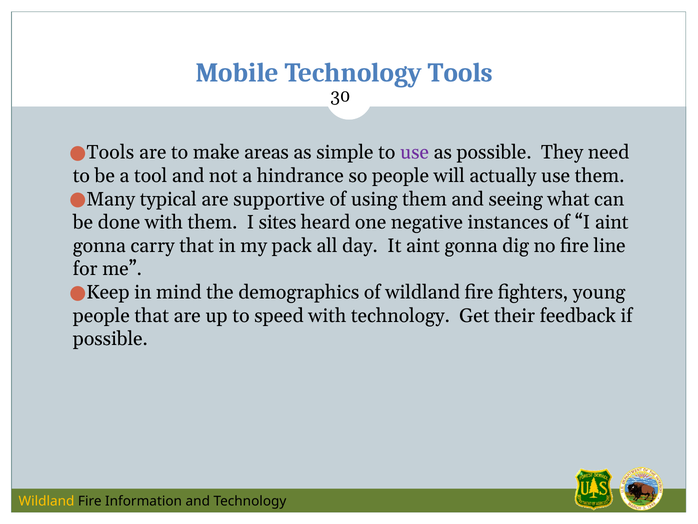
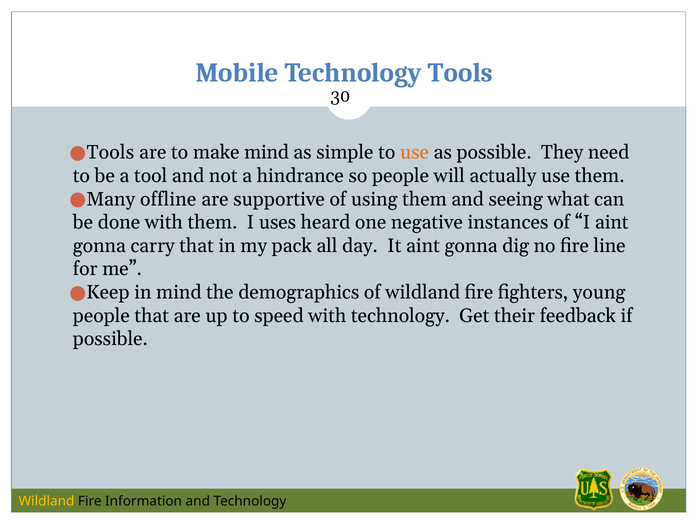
make areas: areas -> mind
use at (414, 152) colour: purple -> orange
typical: typical -> offline
sites: sites -> uses
